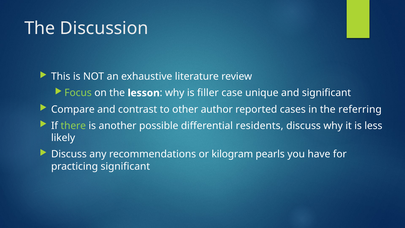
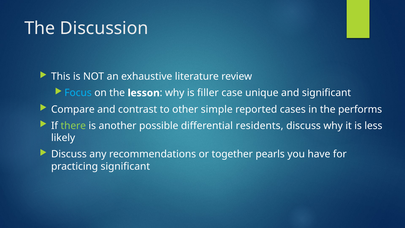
Focus colour: light green -> light blue
author: author -> simple
referring: referring -> performs
kilogram: kilogram -> together
